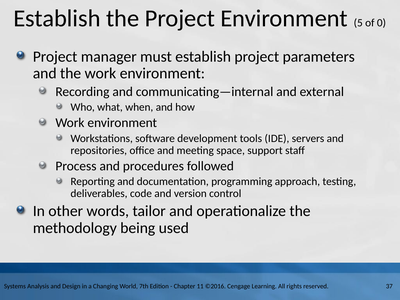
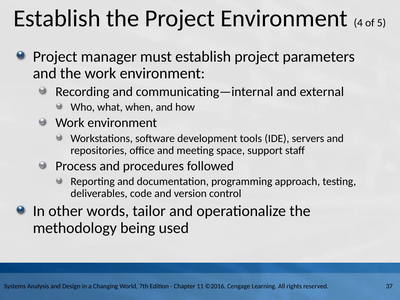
5: 5 -> 4
0: 0 -> 5
